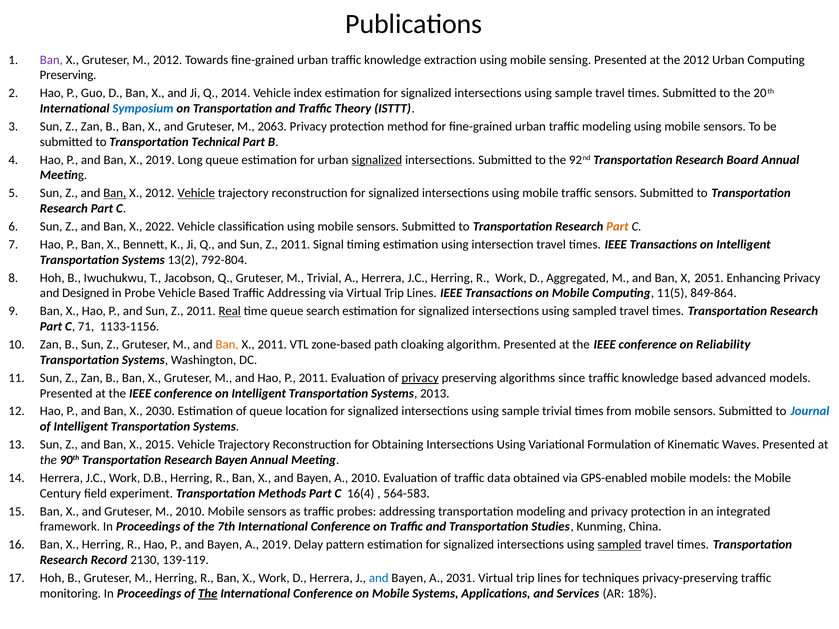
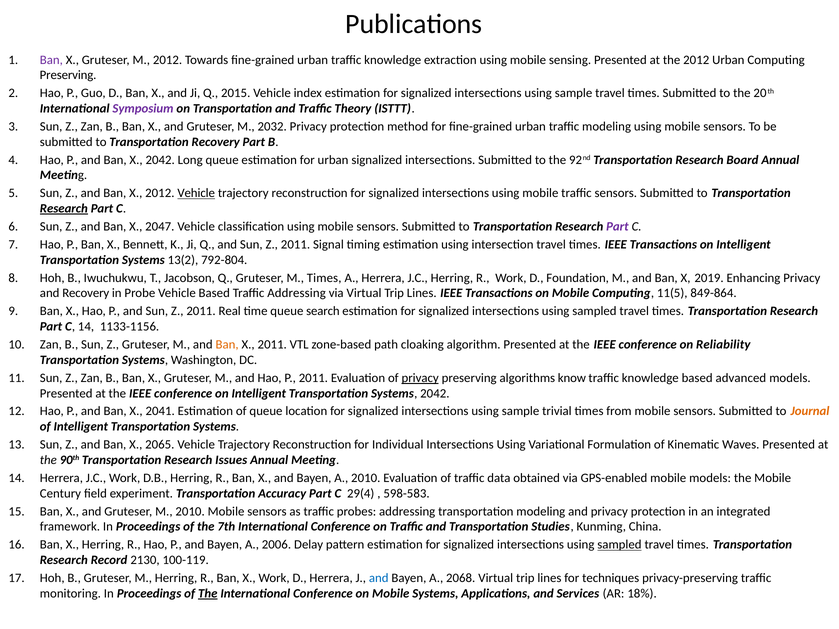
2014: 2014 -> 2015
Symposium colour: blue -> purple
2063: 2063 -> 2032
Transportation Technical: Technical -> Recovery
X 2019: 2019 -> 2042
signalized at (377, 160) underline: present -> none
Ban at (115, 193) underline: present -> none
Research at (64, 209) underline: none -> present
2022: 2022 -> 2047
Part at (617, 227) colour: orange -> purple
M Trivial: Trivial -> Times
Aggregated: Aggregated -> Foundation
2051: 2051 -> 2019
and Designed: Designed -> Recovery
Real underline: present -> none
C 71: 71 -> 14
since: since -> know
Systems 2013: 2013 -> 2042
2030: 2030 -> 2041
Journal colour: blue -> orange
2015: 2015 -> 2065
Obtaining: Obtaining -> Individual
Research Bayen: Bayen -> Issues
Methods: Methods -> Accuracy
16(4: 16(4 -> 29(4
564-583: 564-583 -> 598-583
A 2019: 2019 -> 2006
139-119: 139-119 -> 100-119
2031: 2031 -> 2068
